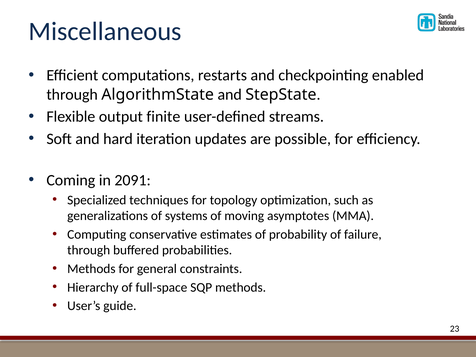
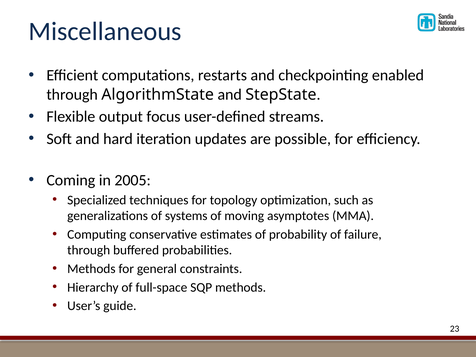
finite: finite -> focus
2091: 2091 -> 2005
